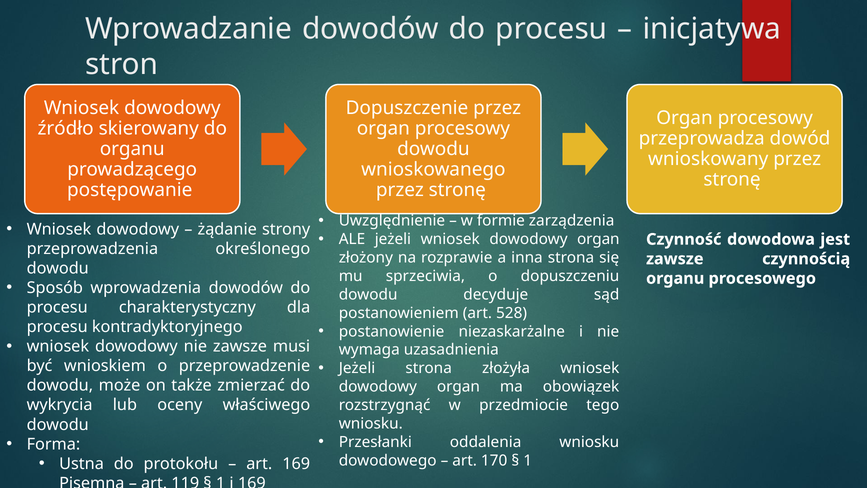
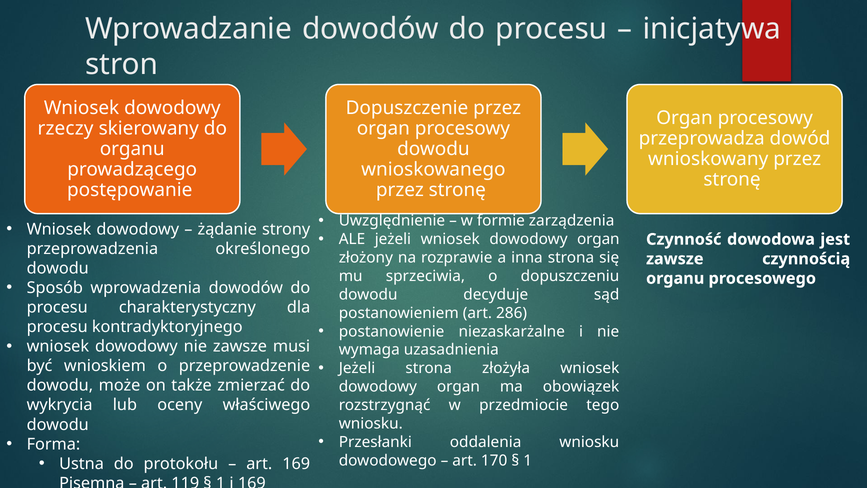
źródło: źródło -> rzeczy
528: 528 -> 286
